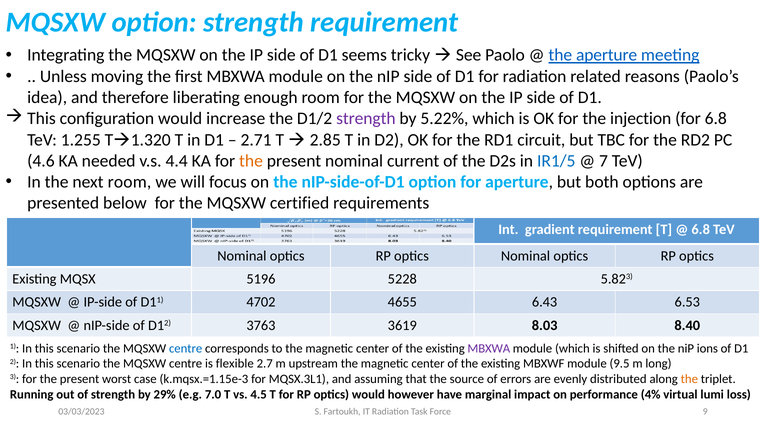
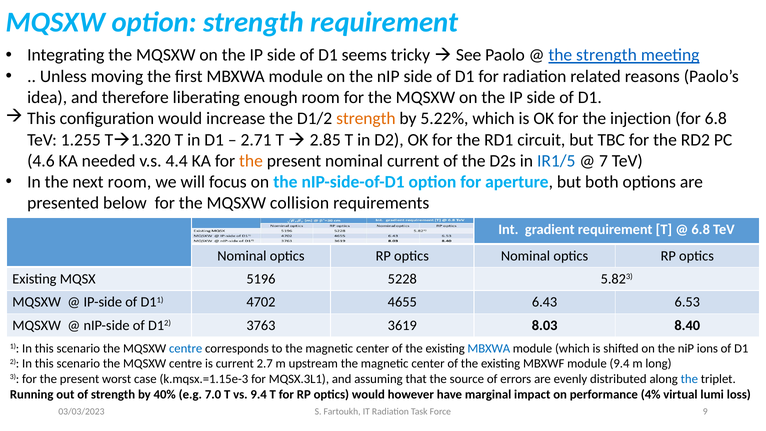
the aperture: aperture -> strength
strength at (366, 119) colour: purple -> orange
certified: certified -> collision
MBXWA at (489, 348) colour: purple -> blue
is flexible: flexible -> current
module 9.5: 9.5 -> 9.4
the at (689, 379) colour: orange -> blue
29%: 29% -> 40%
vs 4.5: 4.5 -> 9.4
